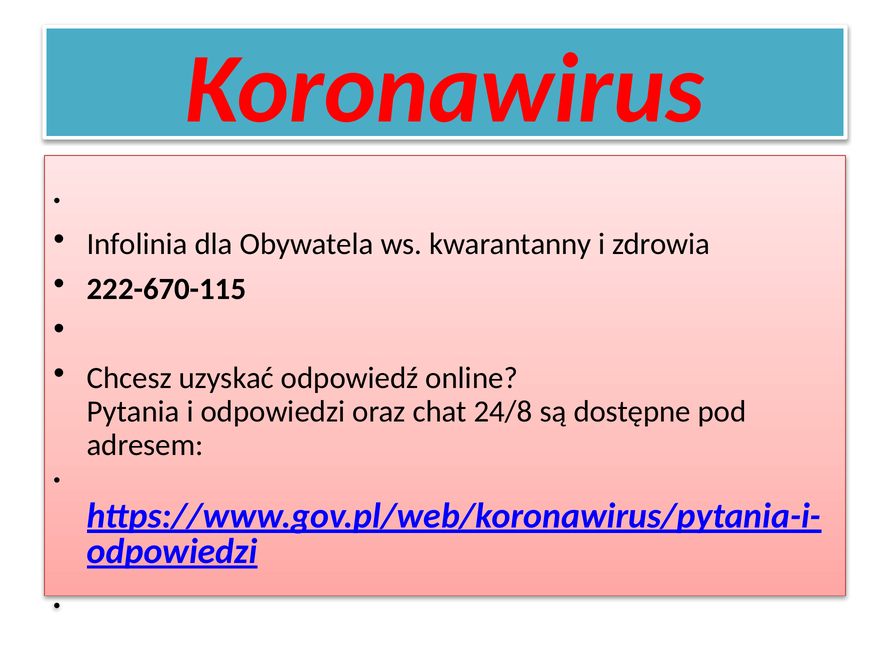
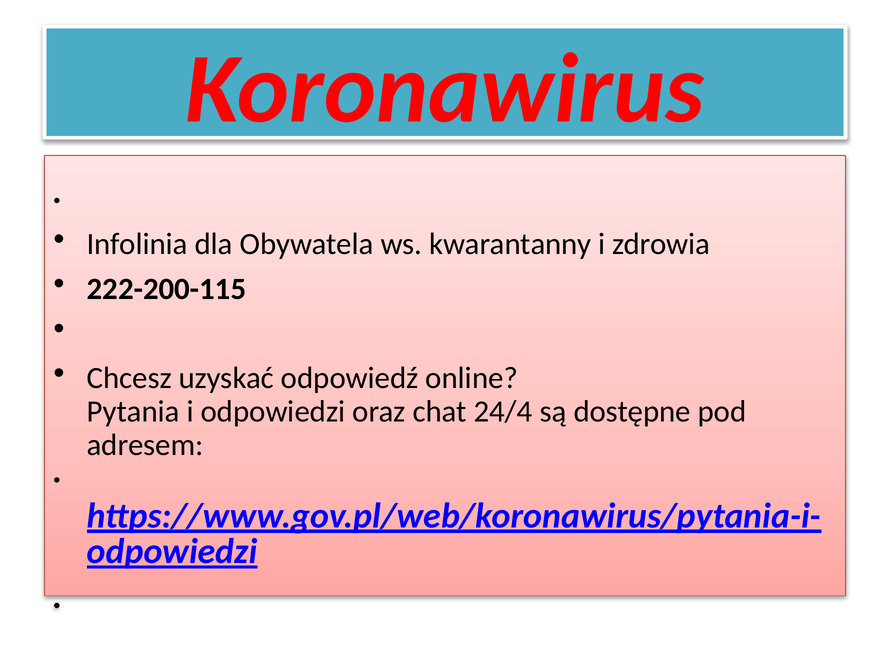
222-670-115: 222-670-115 -> 222-200-115
24/8: 24/8 -> 24/4
